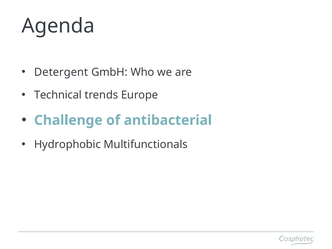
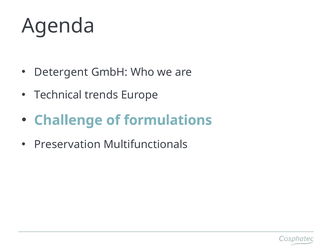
antibacterial: antibacterial -> formulations
Hydrophobic: Hydrophobic -> Preservation
